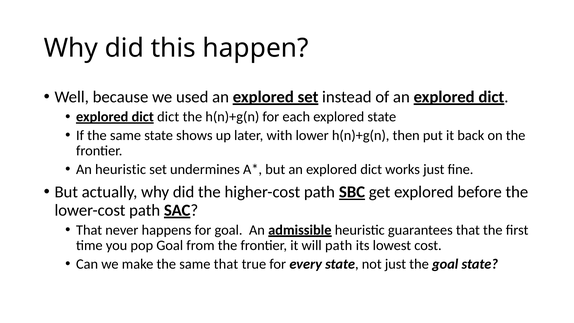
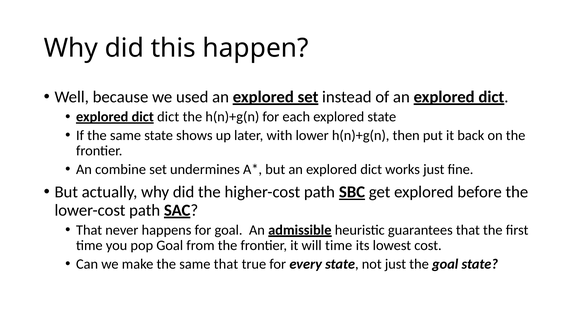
An heuristic: heuristic -> combine
will path: path -> time
